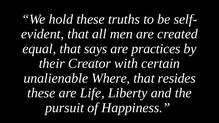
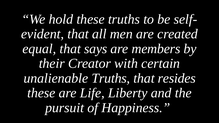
practices: practices -> members
unalienable Where: Where -> Truths
